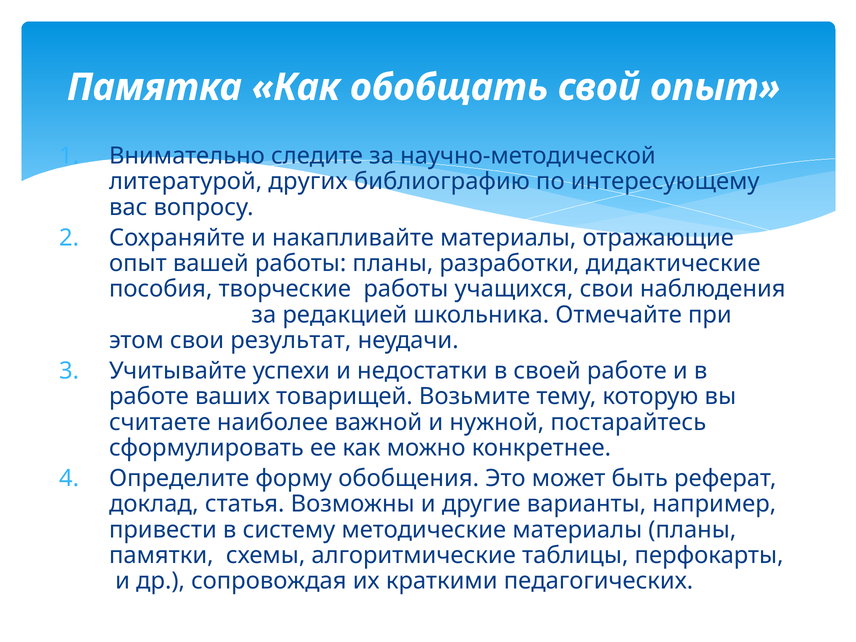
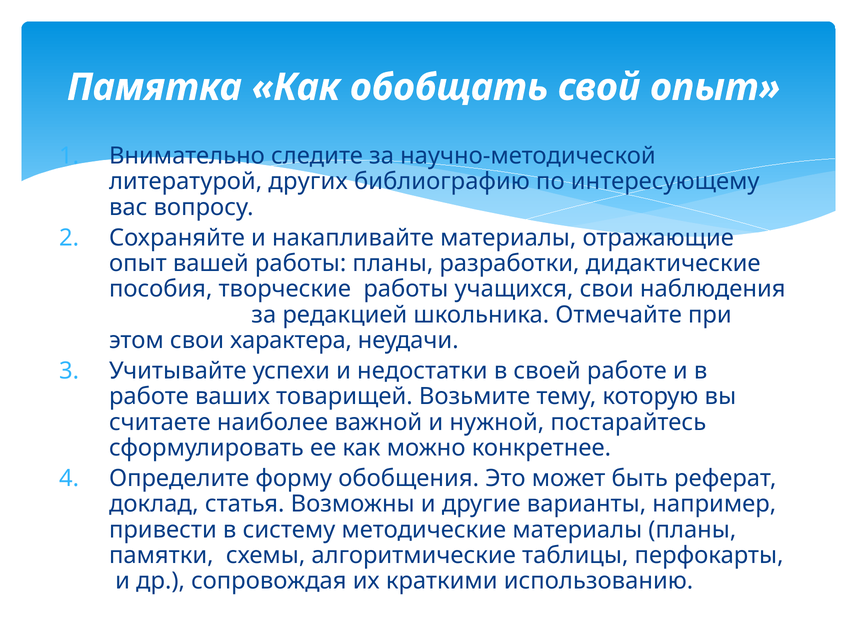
результат: результат -> характера
педагогических: педагогических -> использованию
